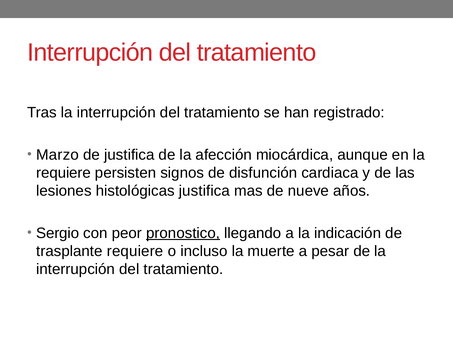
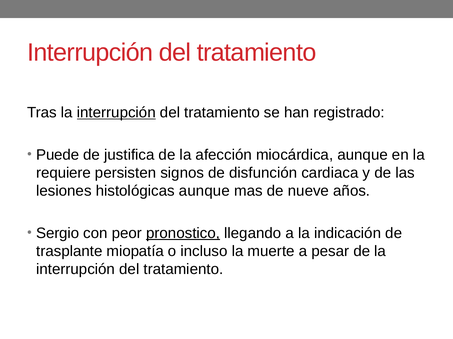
interrupción at (116, 113) underline: none -> present
Marzo: Marzo -> Puede
histológicas justifica: justifica -> aunque
trasplante requiere: requiere -> miopatía
